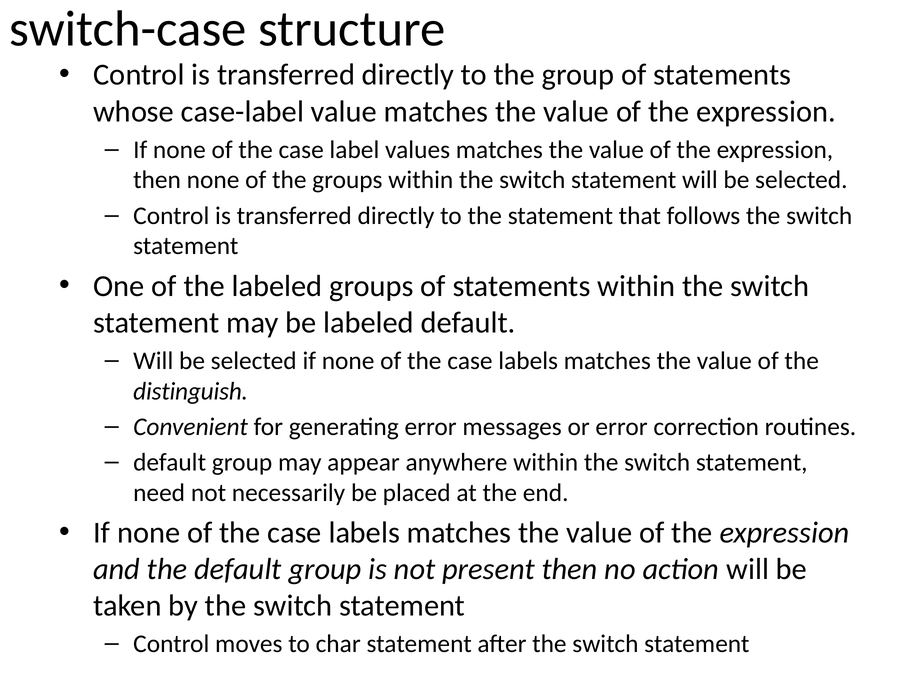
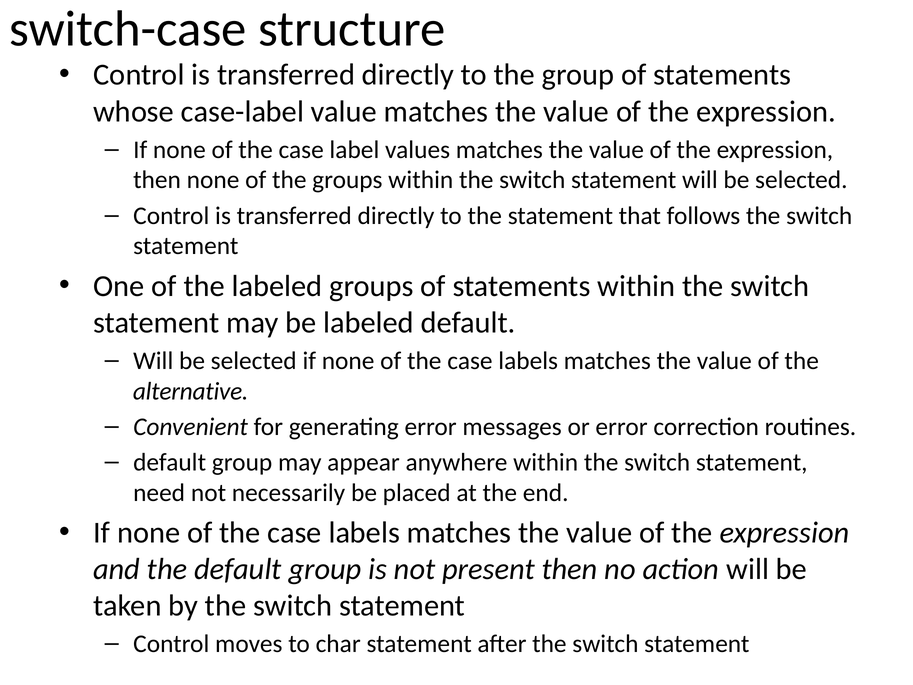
distinguish: distinguish -> alternative
